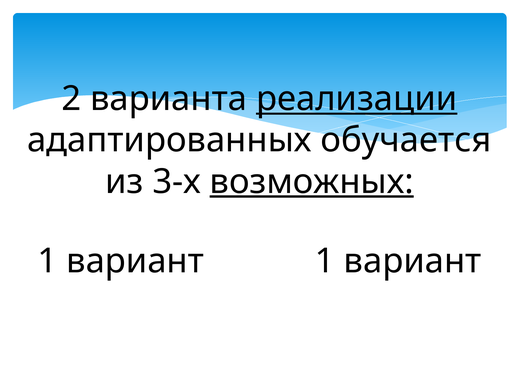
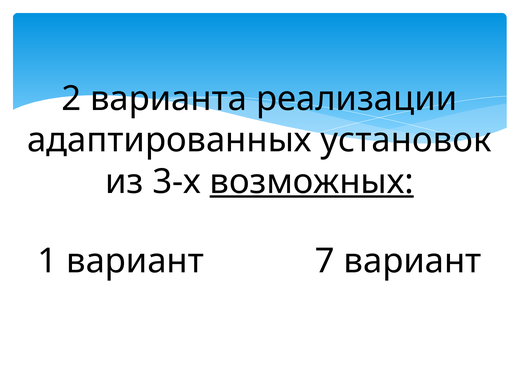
реализации underline: present -> none
обучается: обучается -> установок
вариант 1: 1 -> 7
